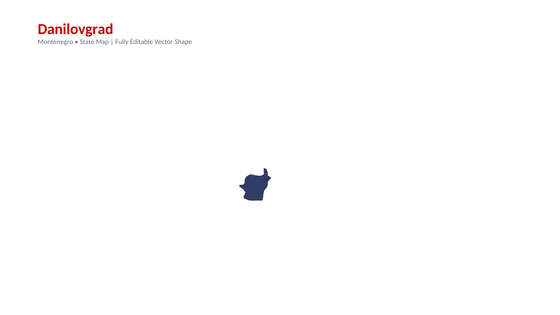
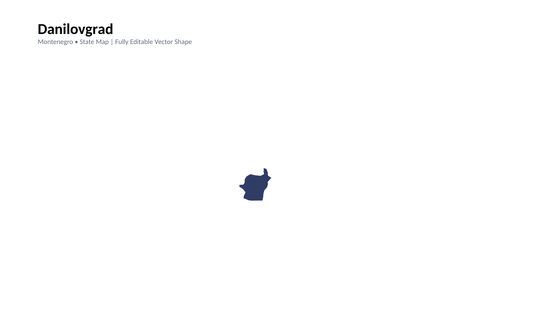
Danilovgrad colour: red -> black
